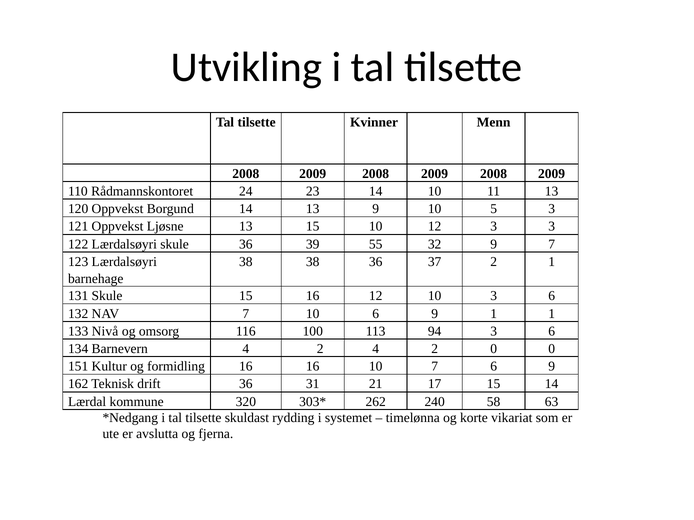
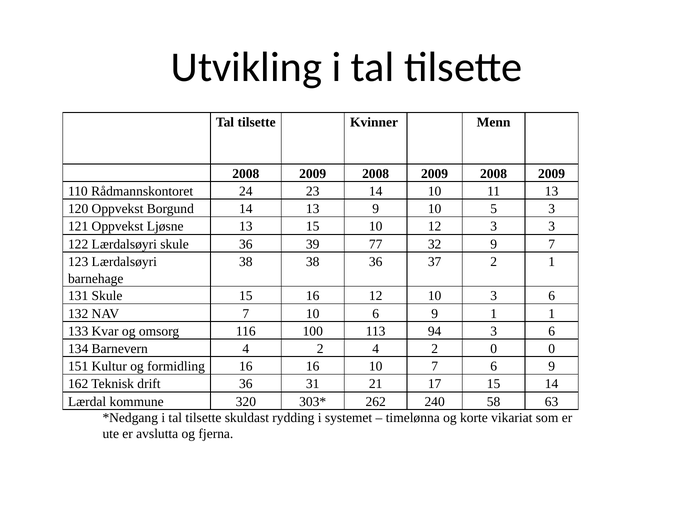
55: 55 -> 77
Nivå: Nivå -> Kvar
